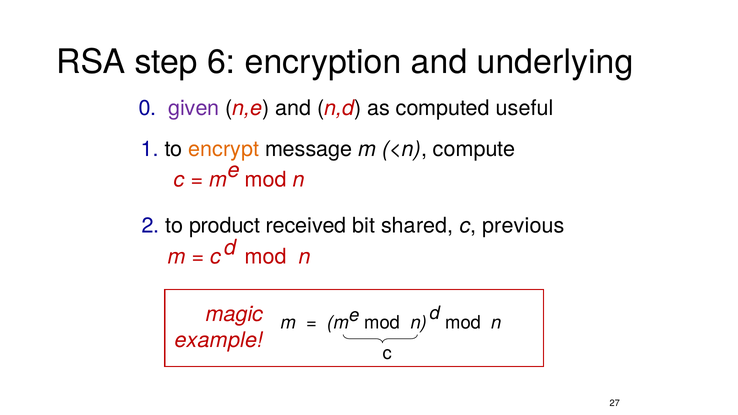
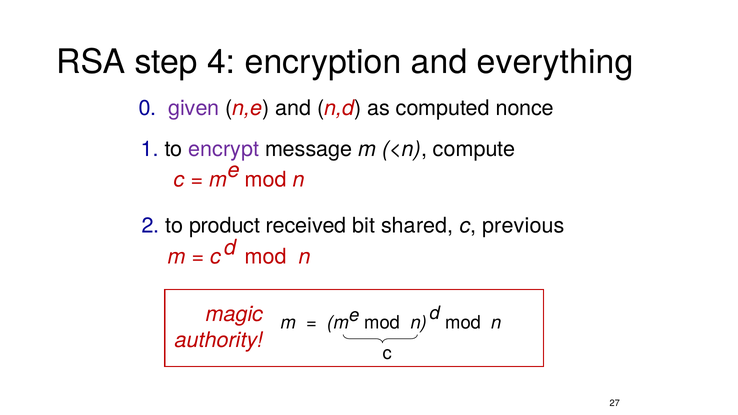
6: 6 -> 4
underlying: underlying -> everything
useful: useful -> nonce
encrypt colour: orange -> purple
example: example -> authority
